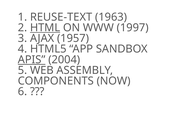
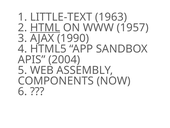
REUSE-TEXT: REUSE-TEXT -> LITTLE-TEXT
1997: 1997 -> 1957
1957: 1957 -> 1990
APIS underline: present -> none
